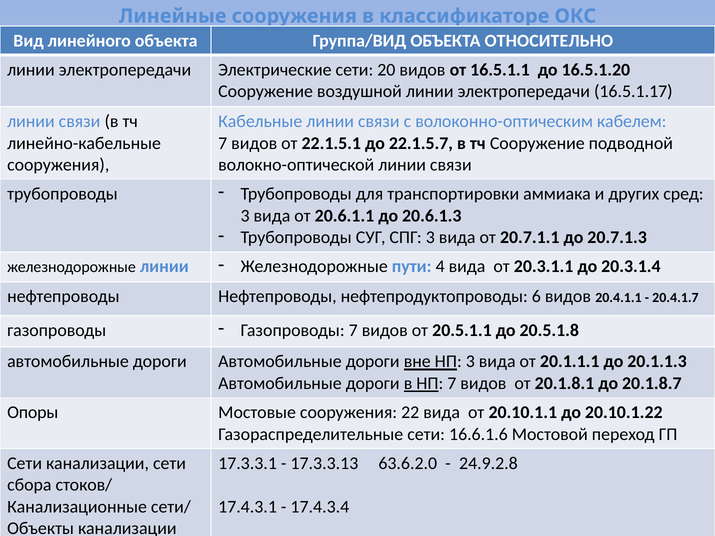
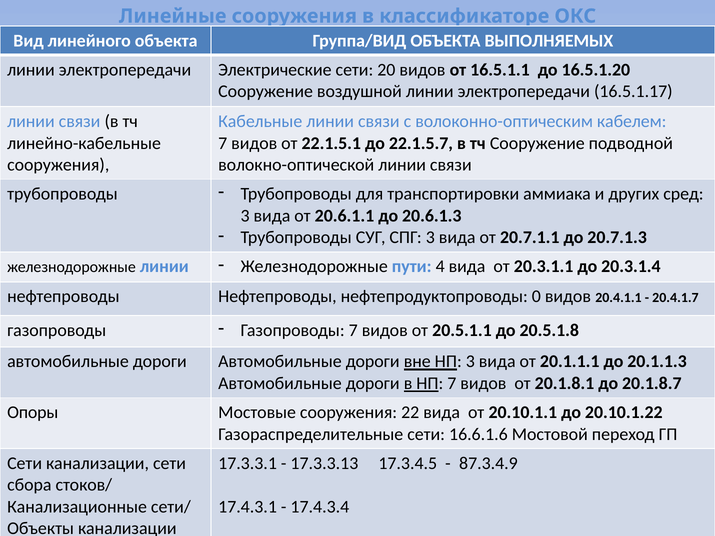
ОТНОСИТЕЛЬНО: ОТНОСИТЕЛЬНО -> ВЫПОЛНЯЕМЫХ
6: 6 -> 0
63.6.2.0: 63.6.2.0 -> 17.3.4.5
24.9.2.8: 24.9.2.8 -> 87.3.4.9
